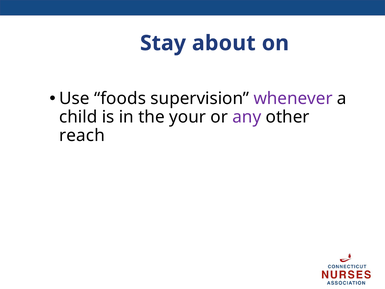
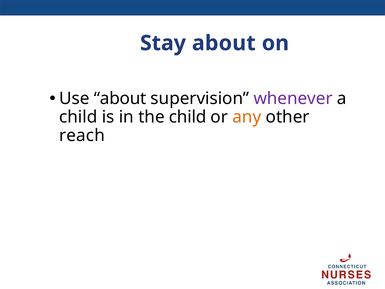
Use foods: foods -> about
the your: your -> child
any colour: purple -> orange
